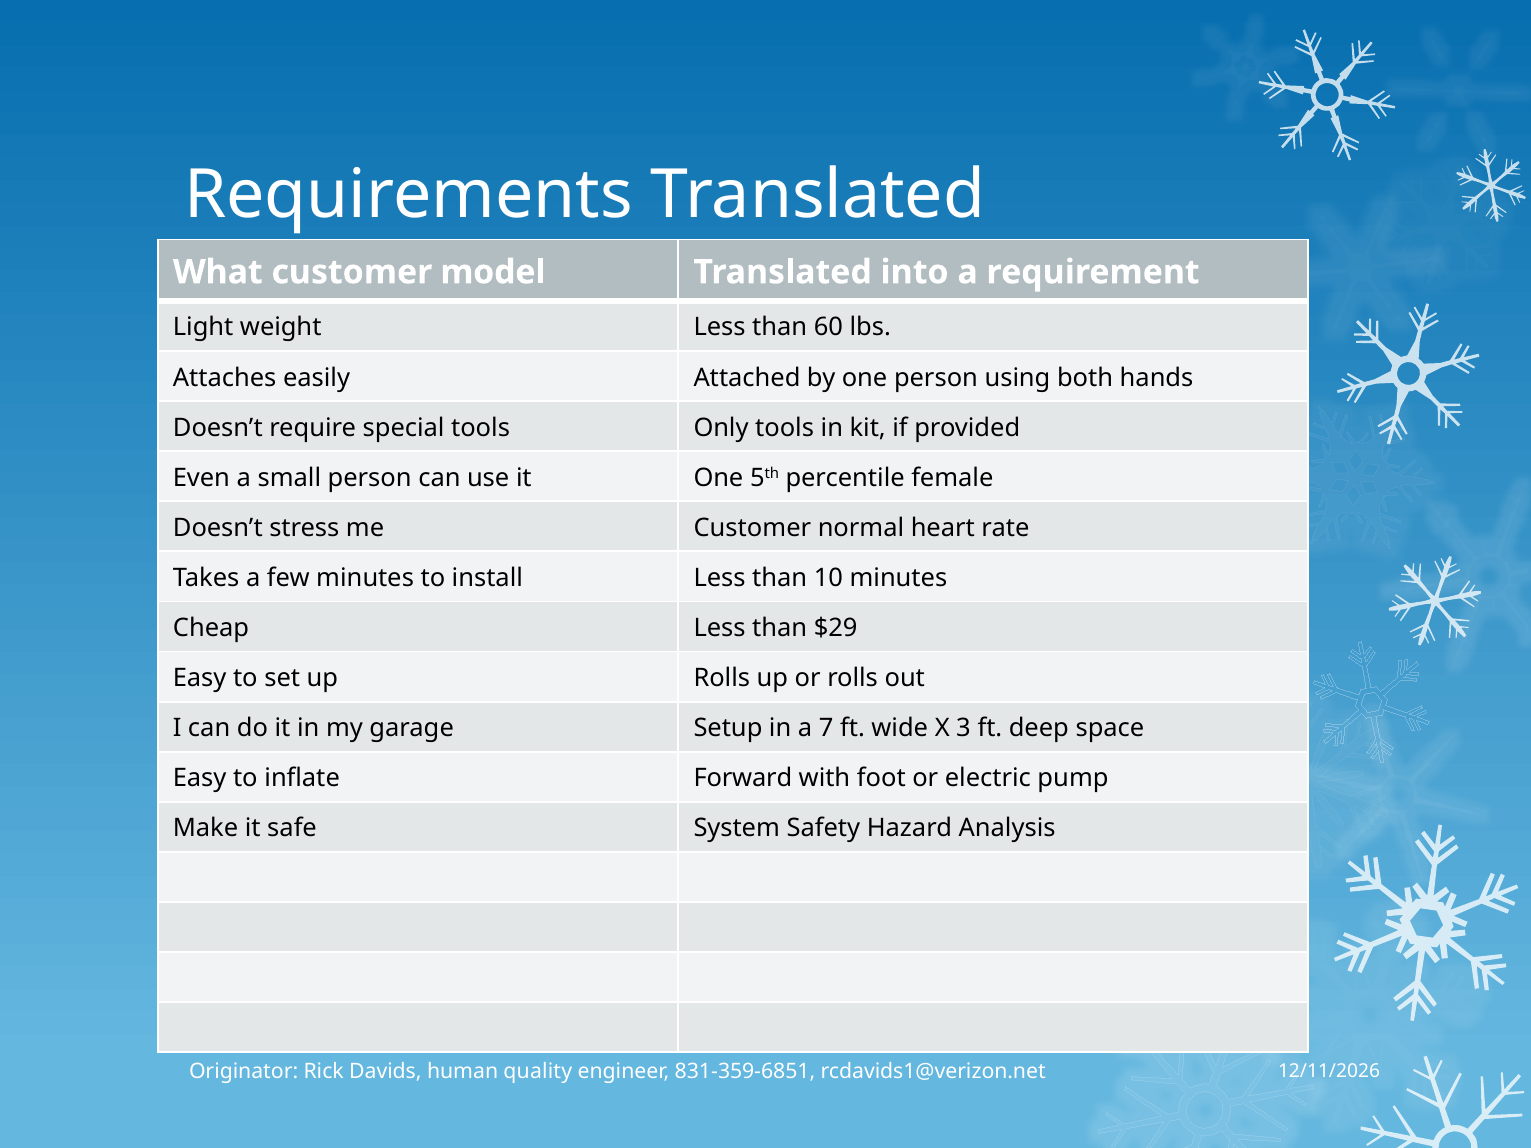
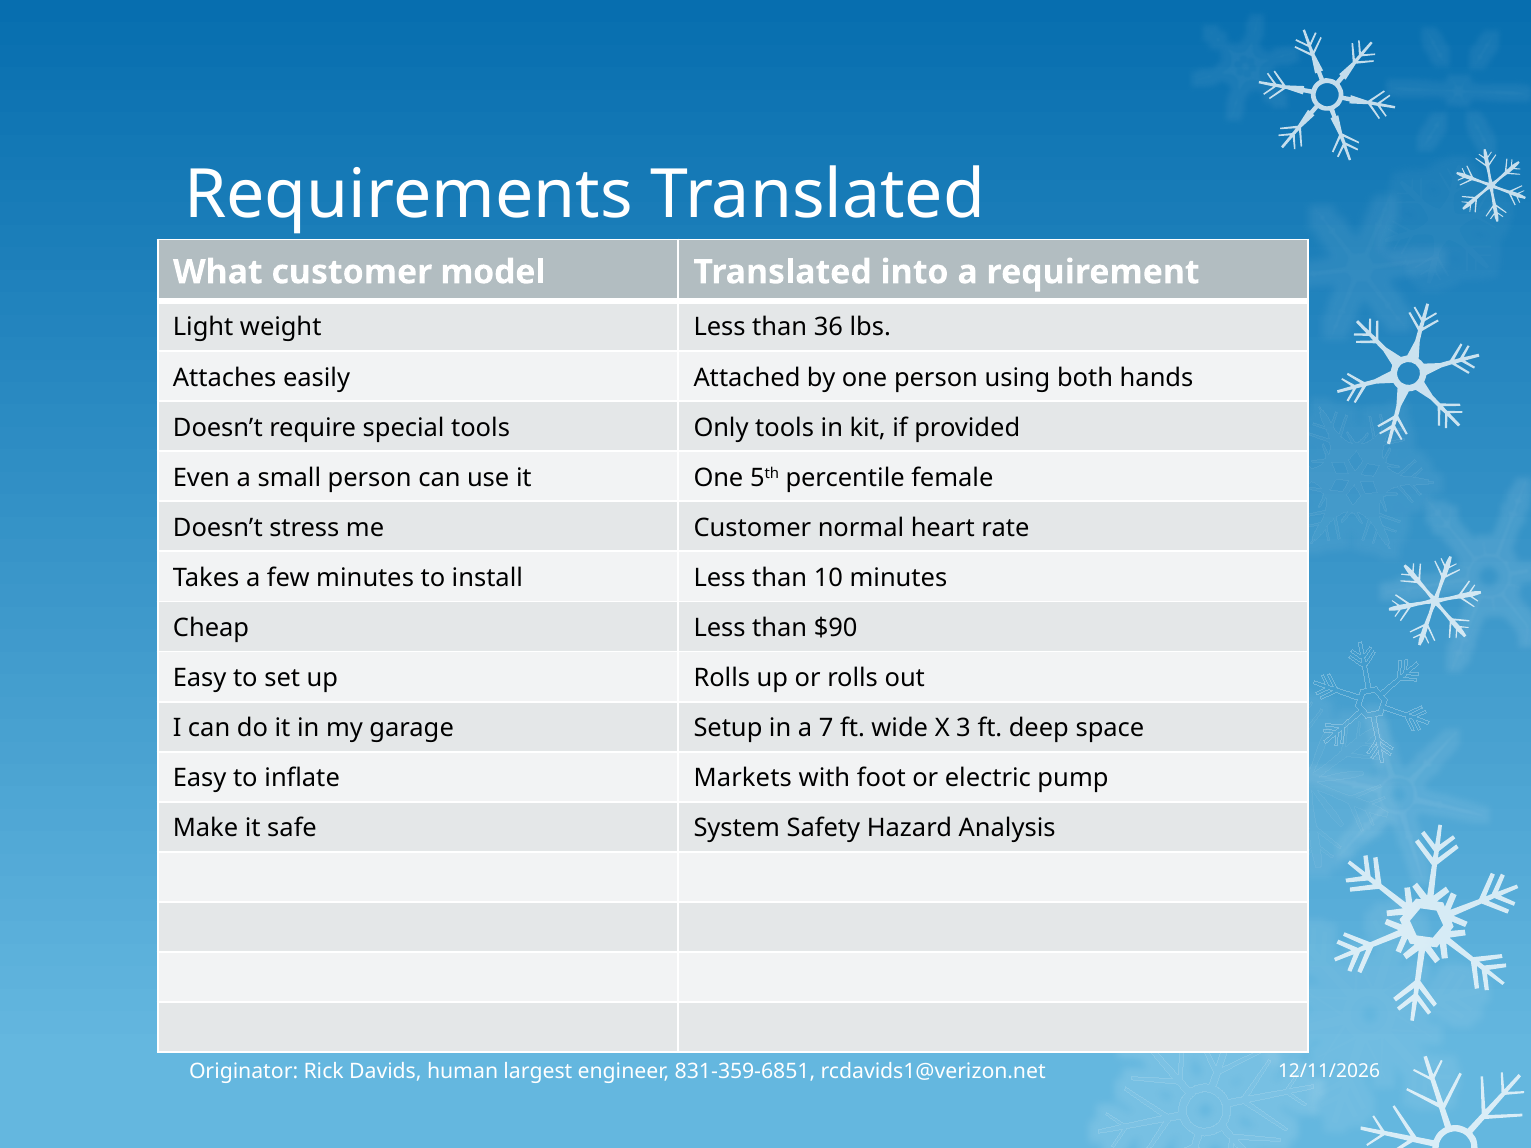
60: 60 -> 36
$29: $29 -> $90
Forward: Forward -> Markets
quality: quality -> largest
